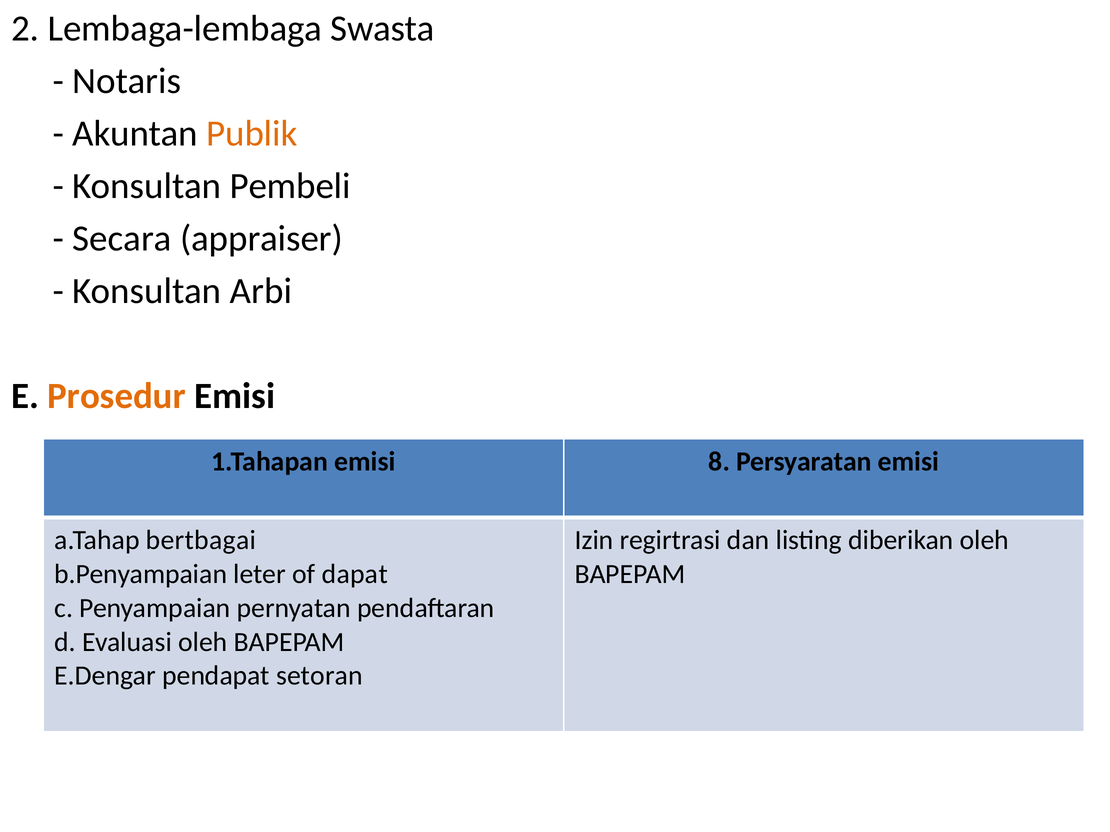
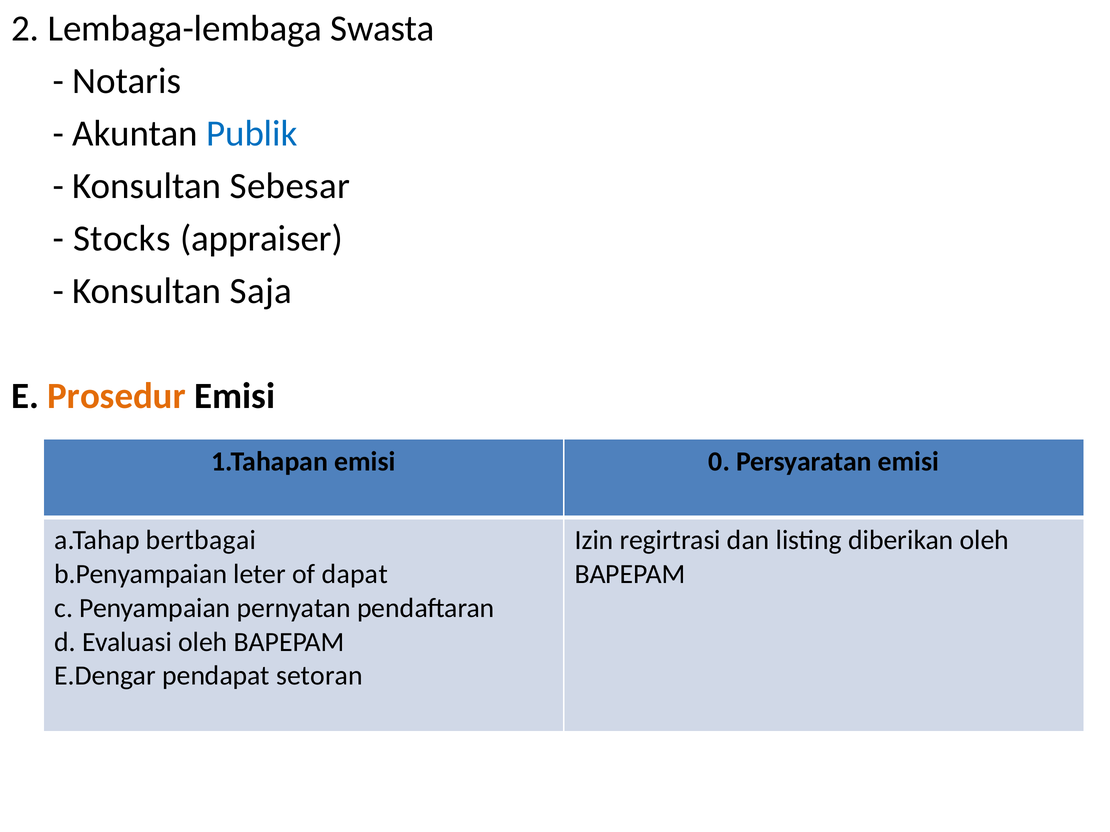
Publik colour: orange -> blue
Pembeli: Pembeli -> Sebesar
Secara: Secara -> Stocks
Arbi: Arbi -> Saja
8: 8 -> 0
